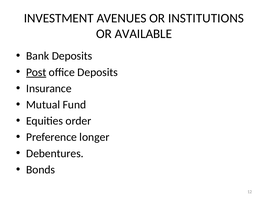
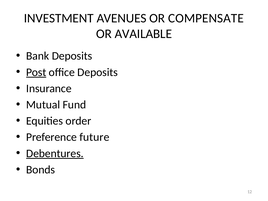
INSTITUTIONS: INSTITUTIONS -> COMPENSATE
longer: longer -> future
Debentures underline: none -> present
